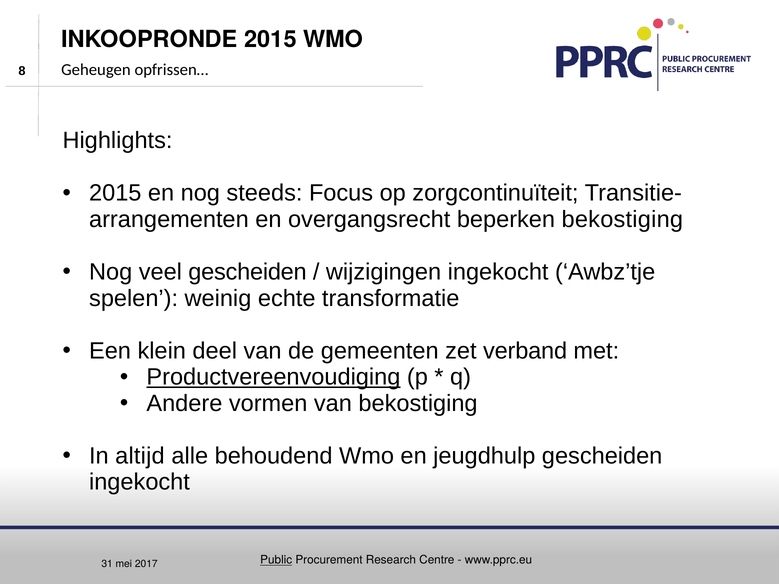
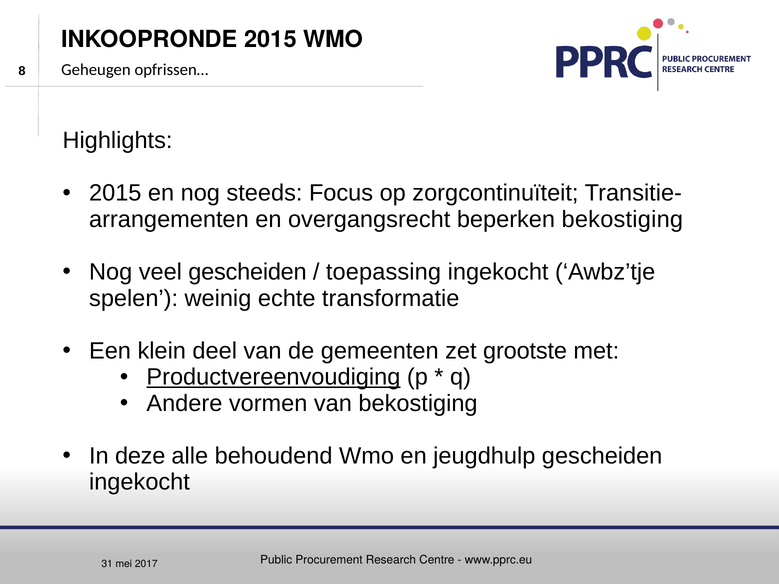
wijzigingen: wijzigingen -> toepassing
verband: verband -> grootste
altijd: altijd -> deze
Public underline: present -> none
